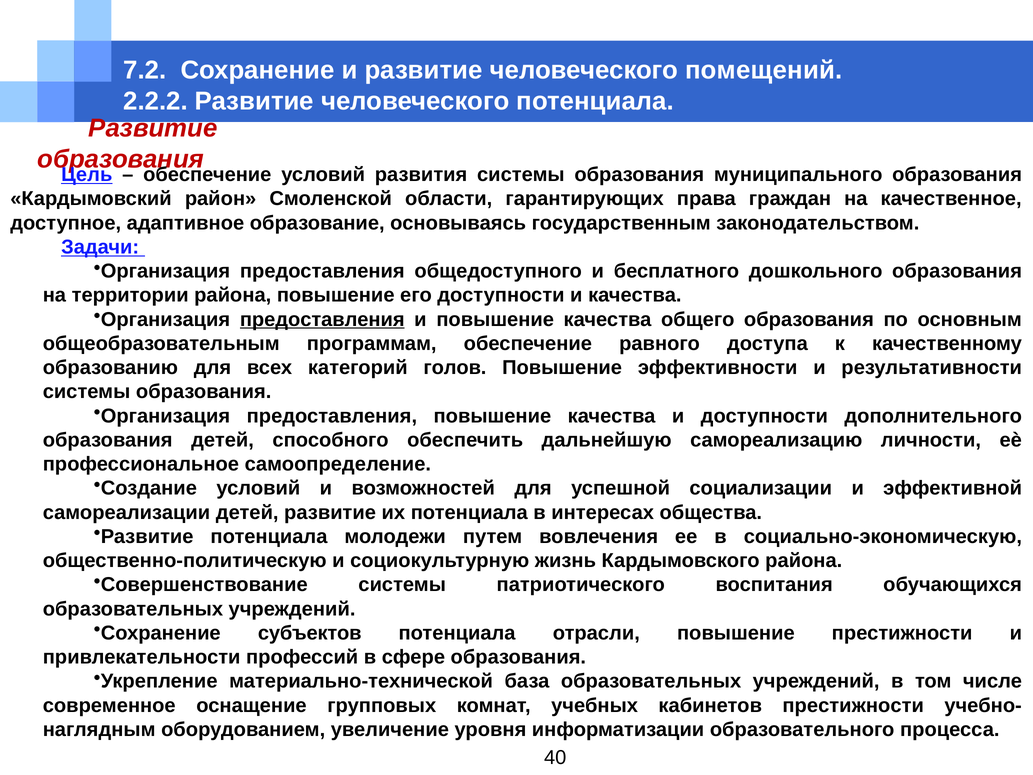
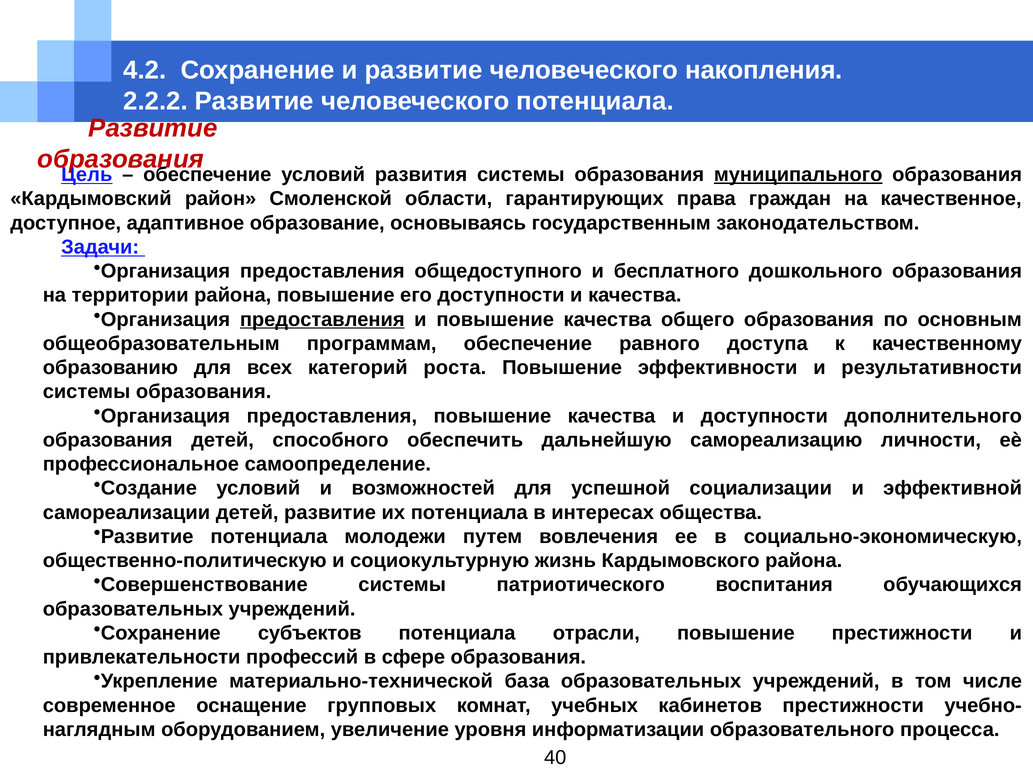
7.2: 7.2 -> 4.2
помещений: помещений -> накопления
муниципального underline: none -> present
голов: голов -> роста
